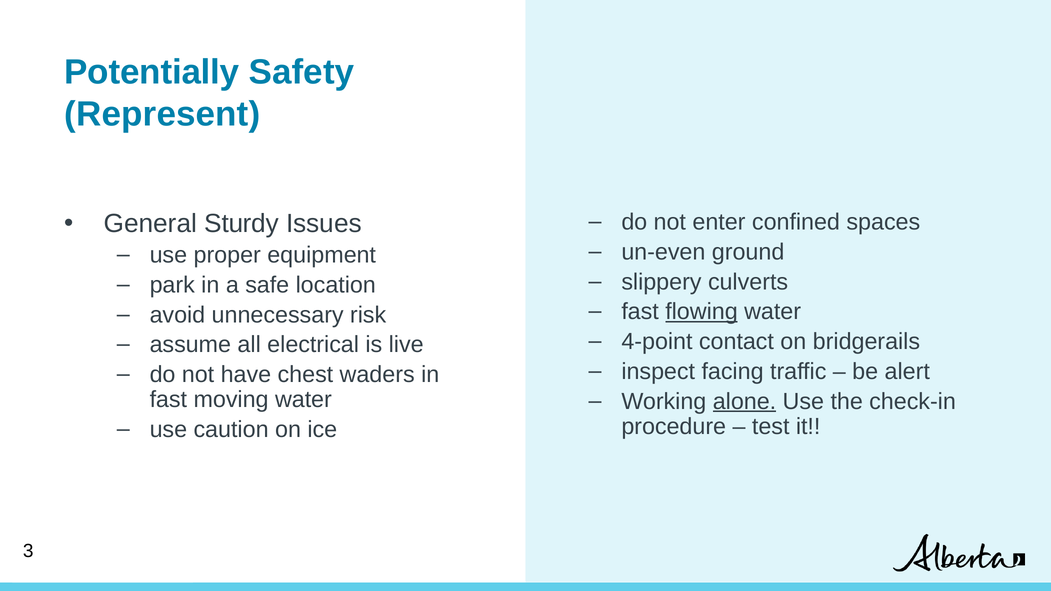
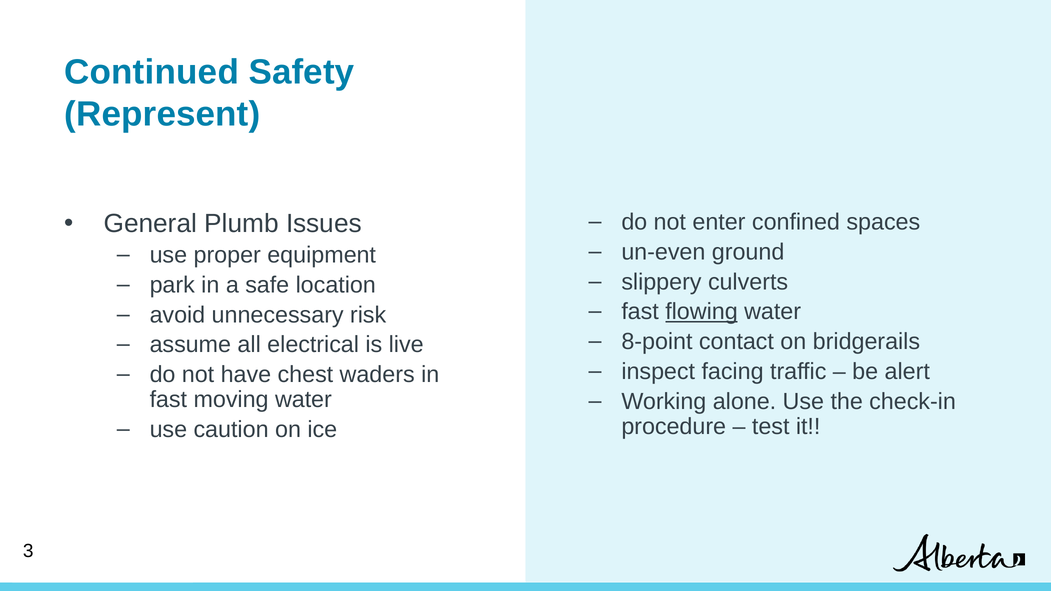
Potentially: Potentially -> Continued
Sturdy: Sturdy -> Plumb
4-point: 4-point -> 8-point
alone underline: present -> none
